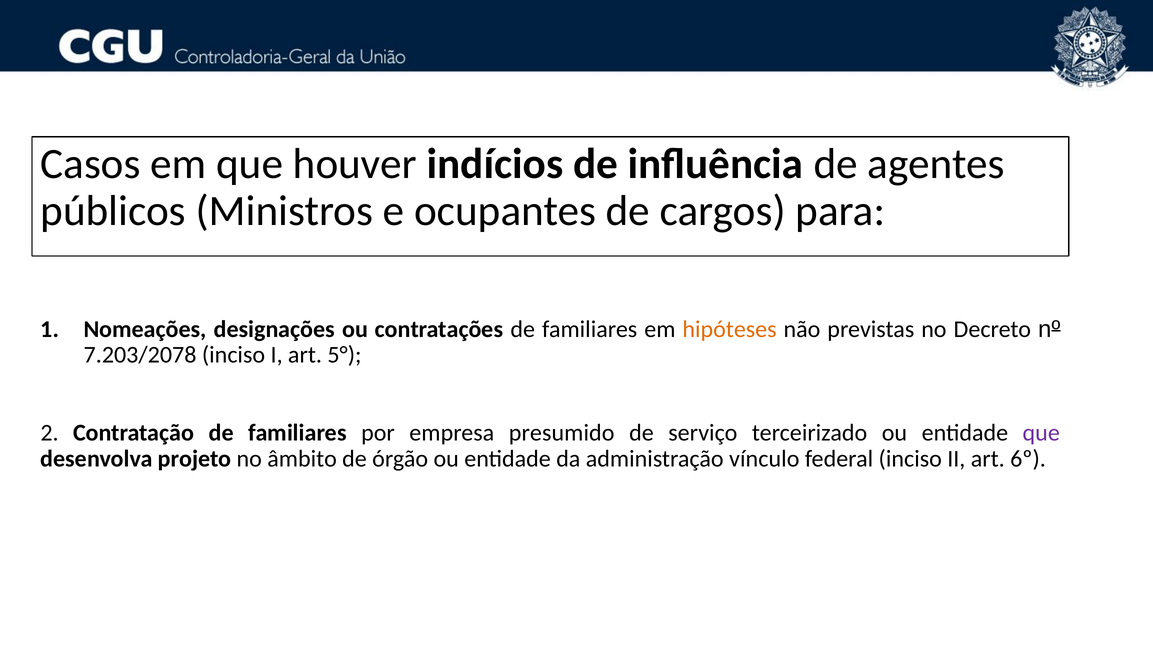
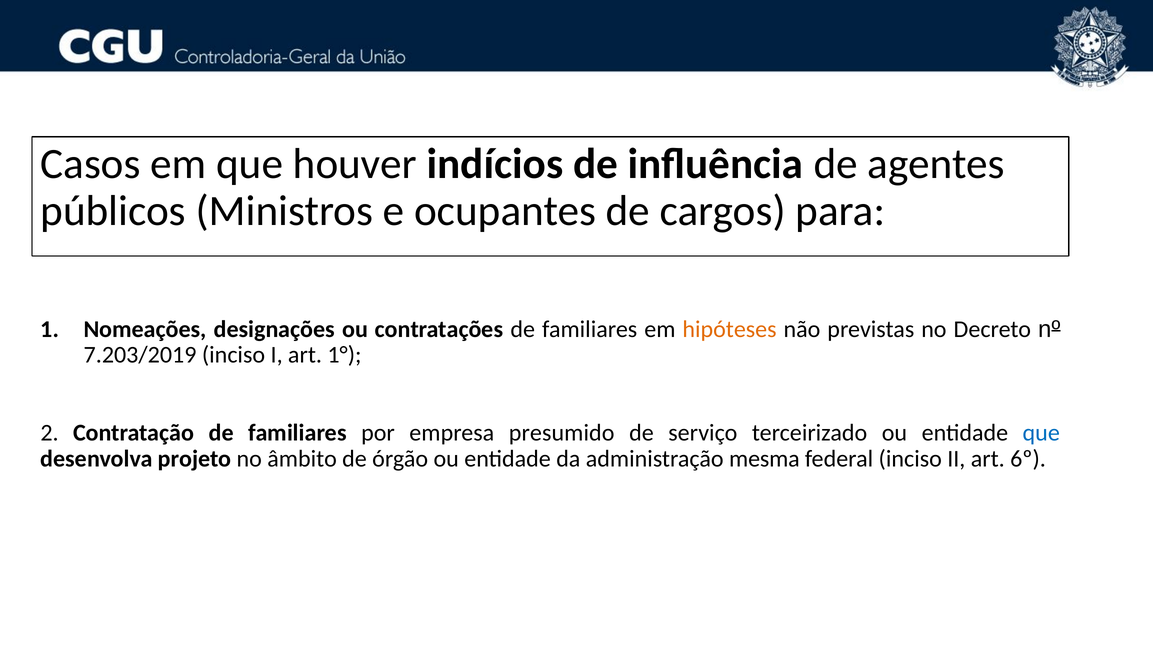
7.203/2078: 7.203/2078 -> 7.203/2019
5°: 5° -> 1°
que at (1041, 433) colour: purple -> blue
vínculo: vínculo -> mesma
